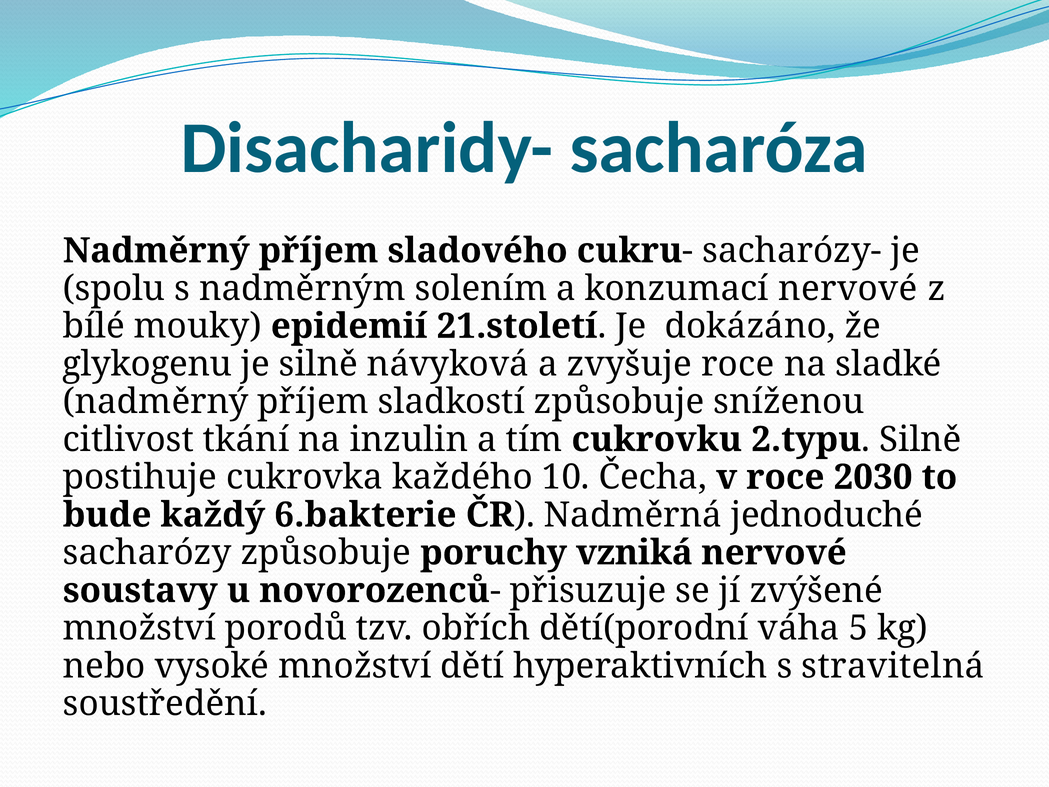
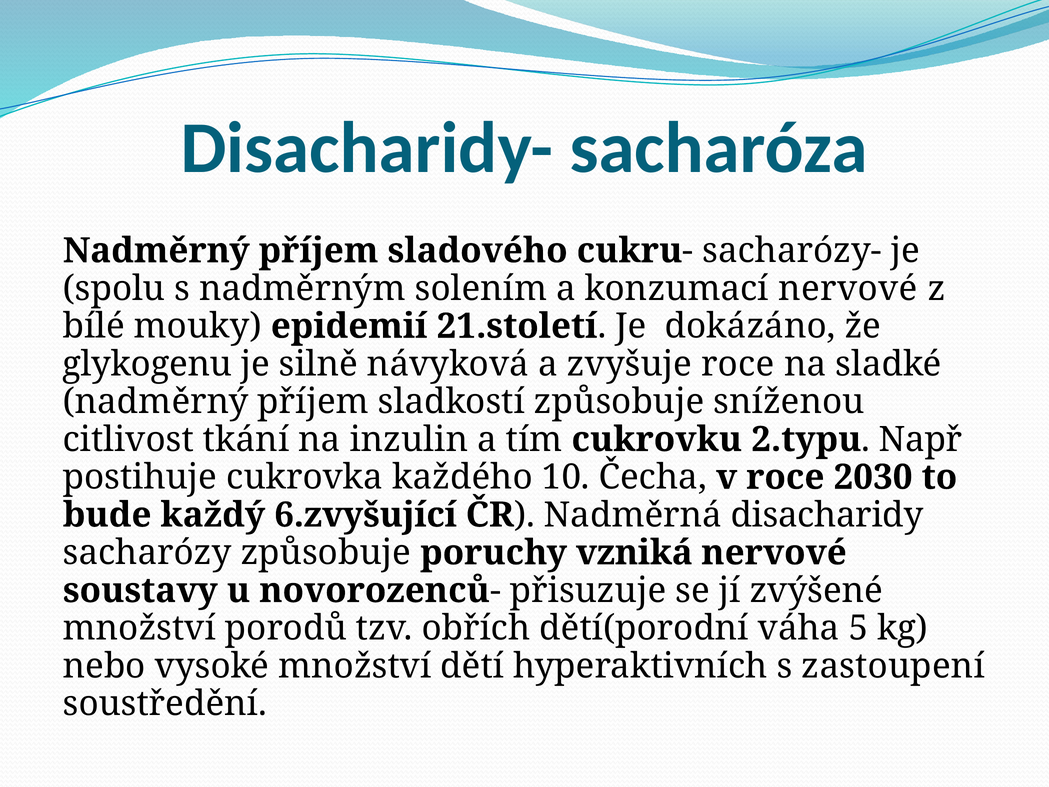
2.typu Silně: Silně -> Např
6.bakterie: 6.bakterie -> 6.zvyšující
jednoduché: jednoduché -> disacharidy
stravitelná: stravitelná -> zastoupení
